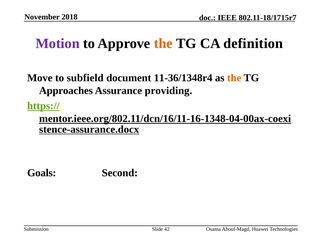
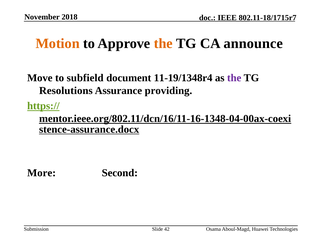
Motion colour: purple -> orange
definition: definition -> announce
11-36/1348r4: 11-36/1348r4 -> 11-19/1348r4
the at (234, 78) colour: orange -> purple
Approaches: Approaches -> Resolutions
Goals: Goals -> More
